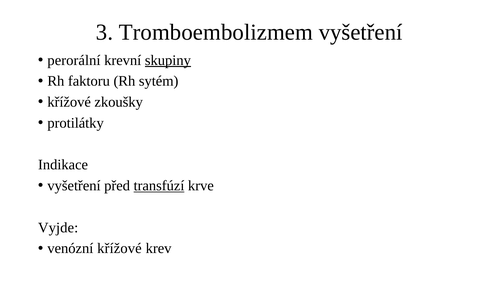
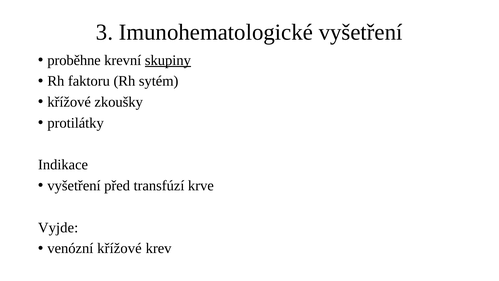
Tromboembolizmem: Tromboembolizmem -> Imunohematologické
perorální: perorální -> proběhne
transfúzí underline: present -> none
